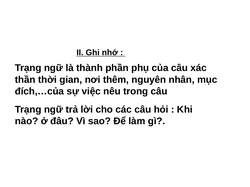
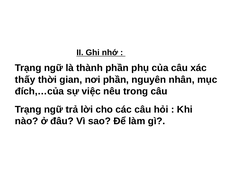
thần: thần -> thấy
nơi thêm: thêm -> phần
